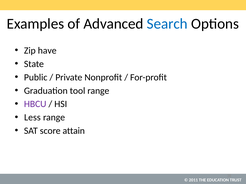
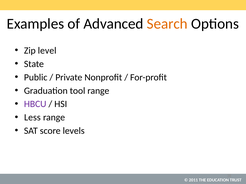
Search colour: blue -> orange
have: have -> level
attain: attain -> levels
